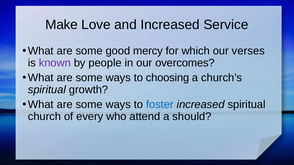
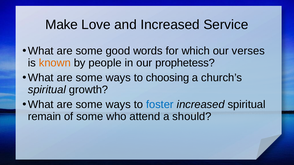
mercy: mercy -> words
known colour: purple -> orange
overcomes: overcomes -> prophetess
church: church -> remain
of every: every -> some
